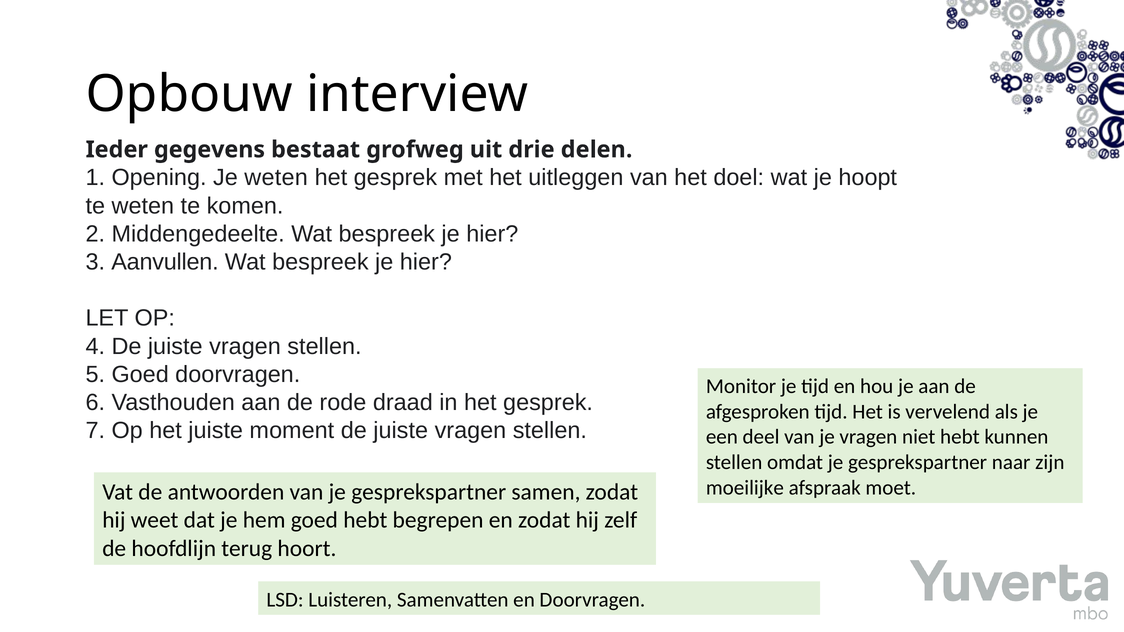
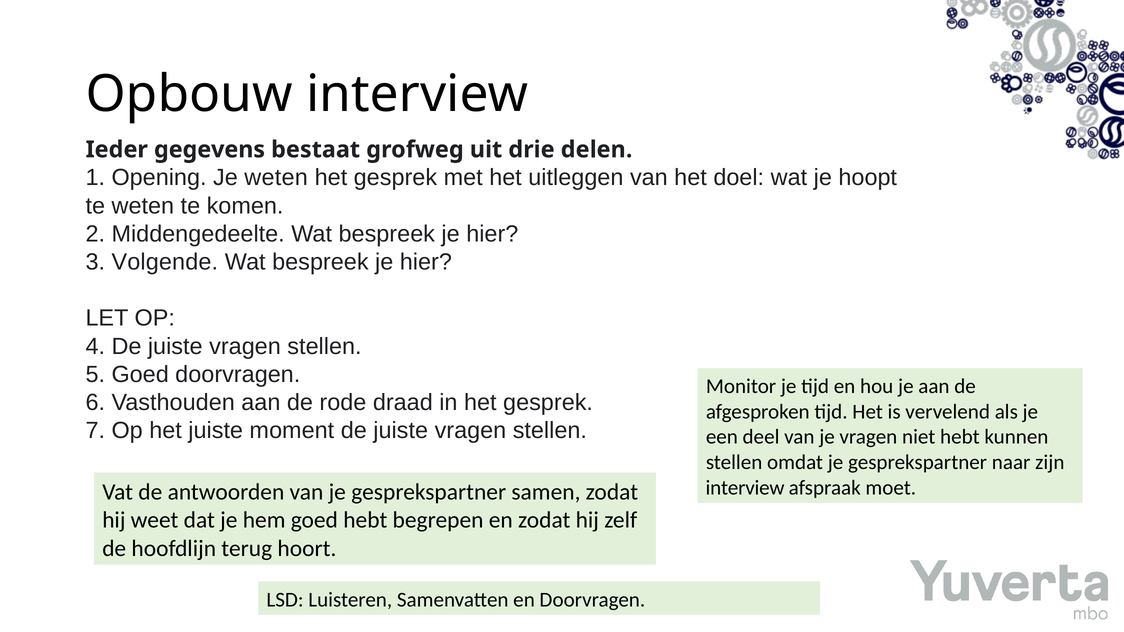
Aanvullen: Aanvullen -> Volgende
moeilijke at (745, 488): moeilijke -> interview
